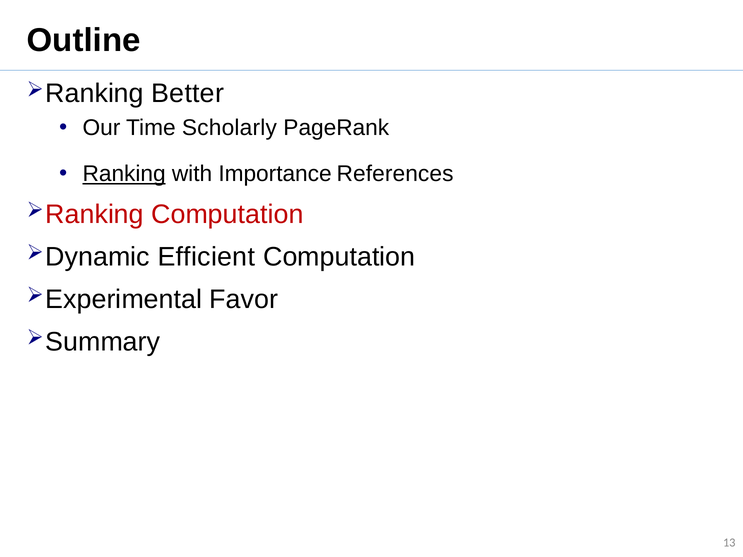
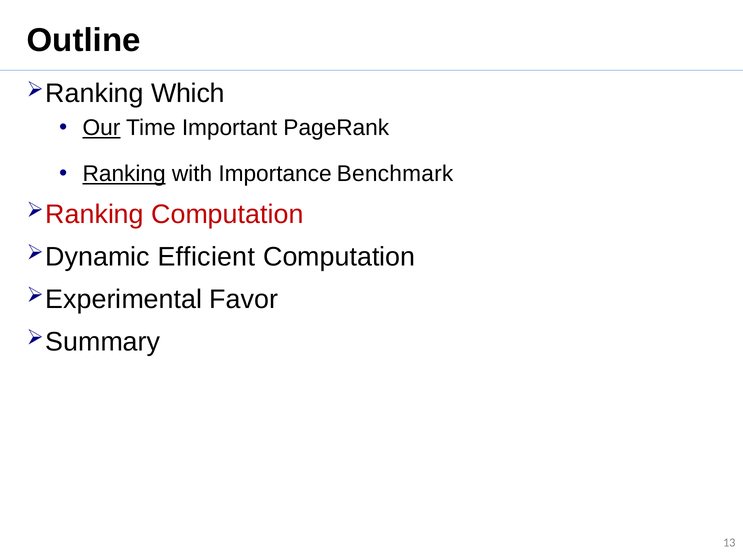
Better: Better -> Which
Our underline: none -> present
Scholarly: Scholarly -> Important
References: References -> Benchmark
